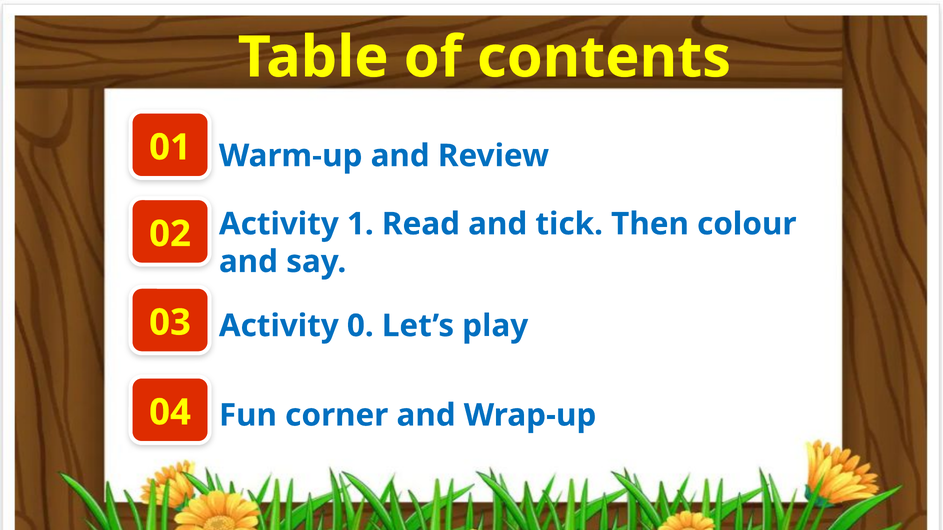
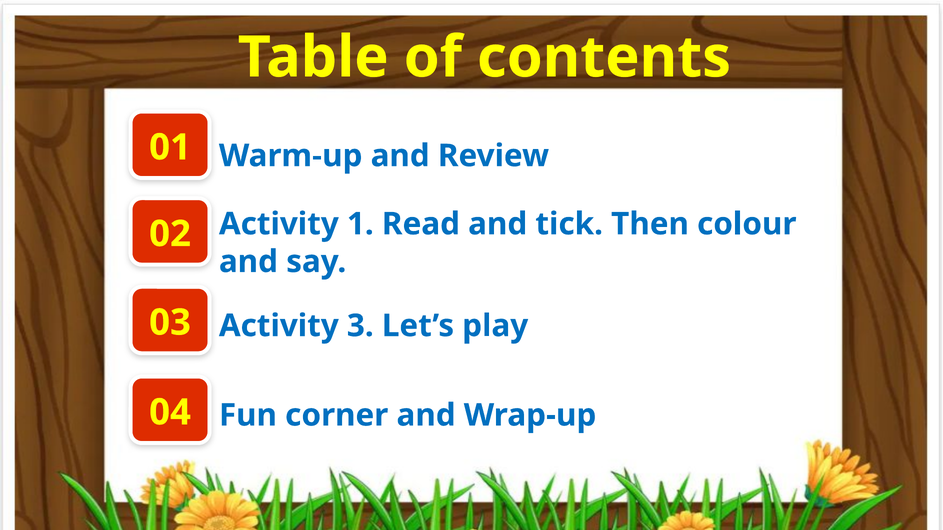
0: 0 -> 3
